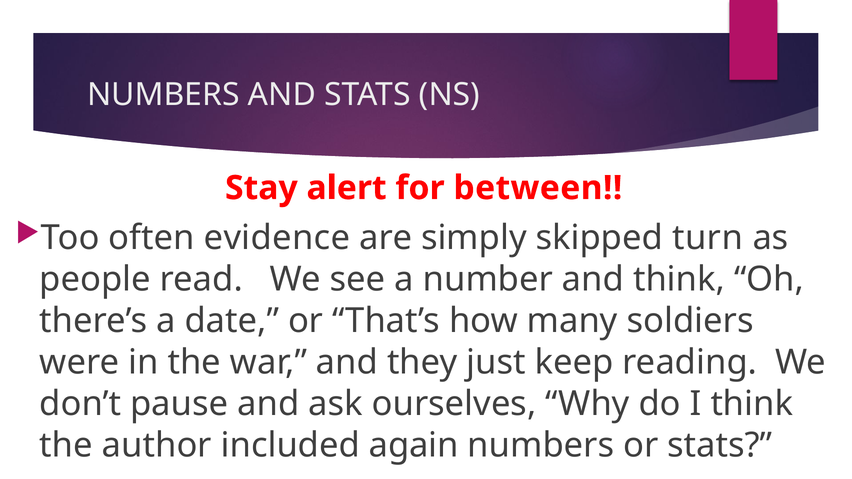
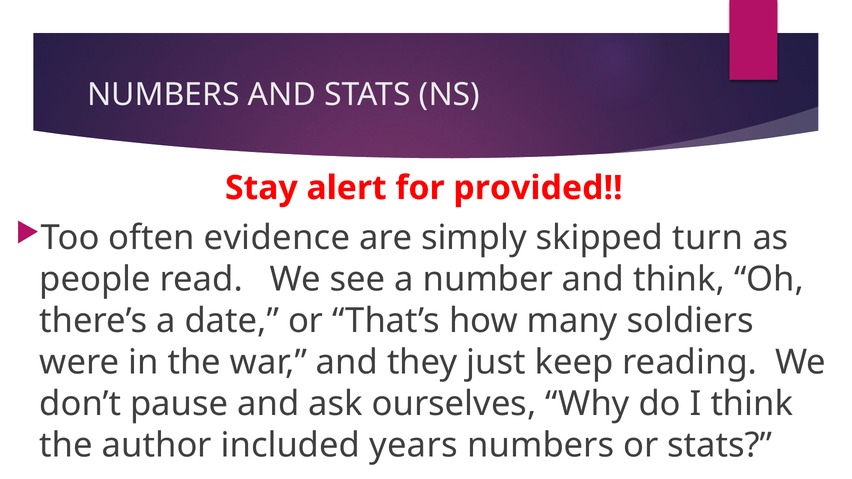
between: between -> provided
again: again -> years
